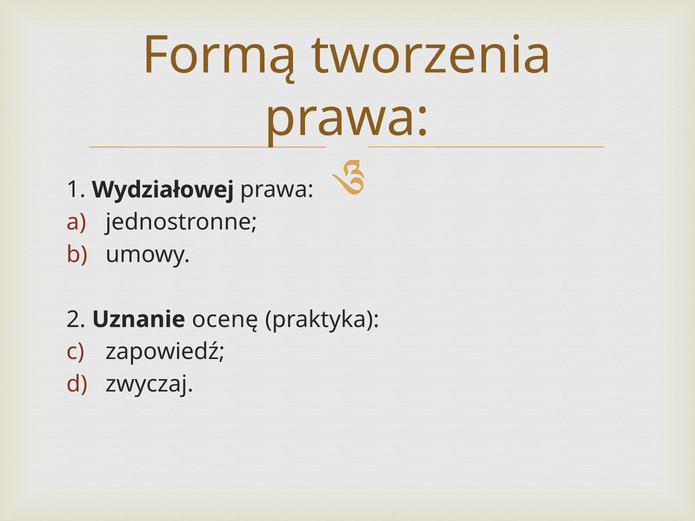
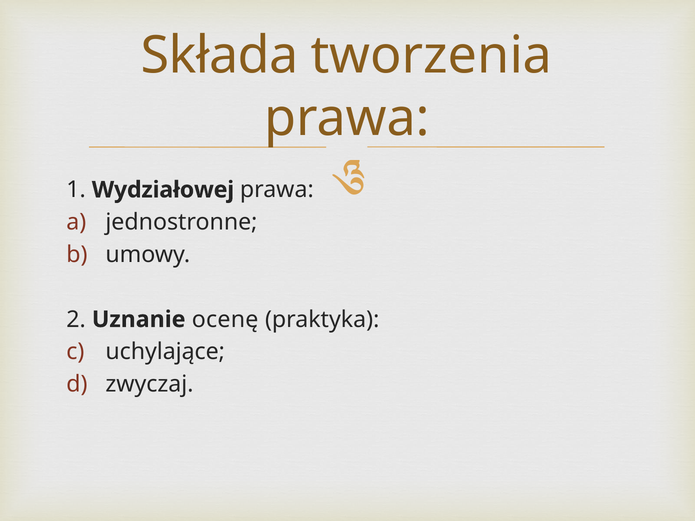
Formą: Formą -> Składa
zapowiedź: zapowiedź -> uchylające
